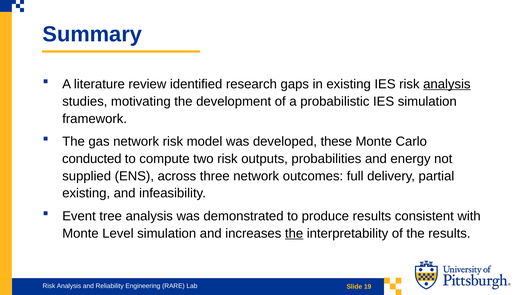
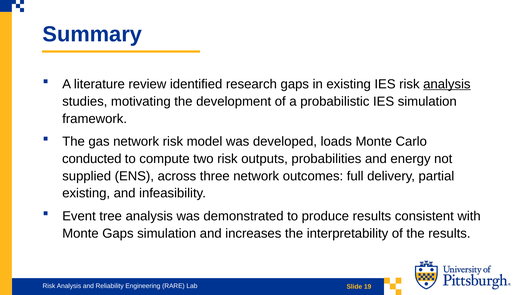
these: these -> loads
Monte Level: Level -> Gaps
the at (294, 233) underline: present -> none
